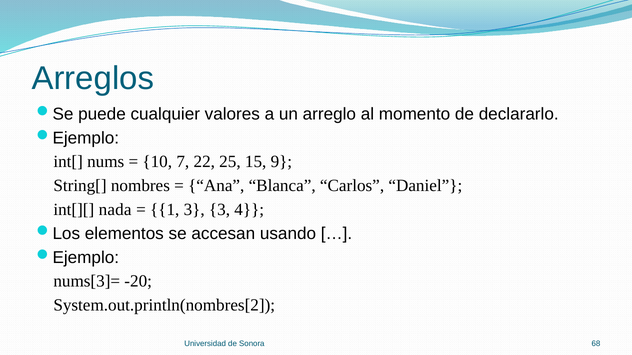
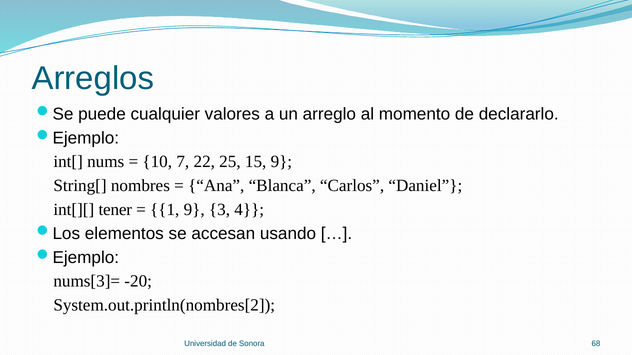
nada: nada -> tener
1 3: 3 -> 9
